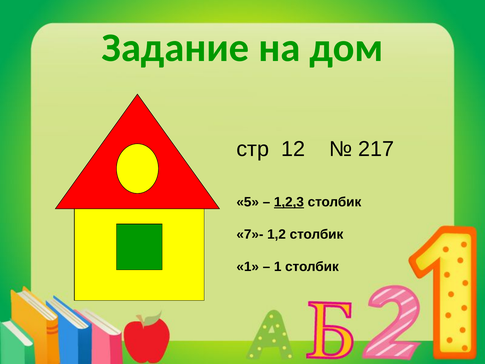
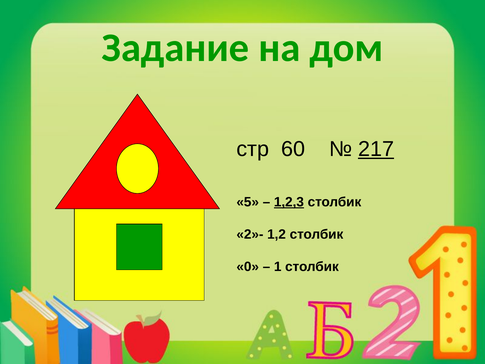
12: 12 -> 60
217 underline: none -> present
7»-: 7»- -> 2»-
1 at (248, 267): 1 -> 0
